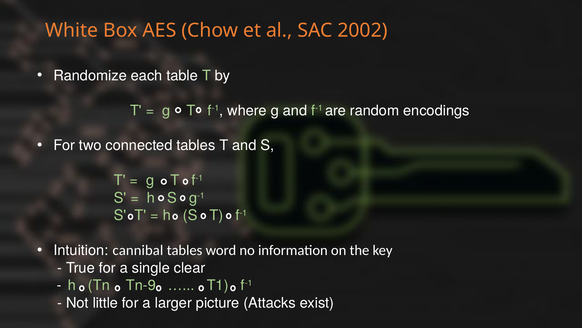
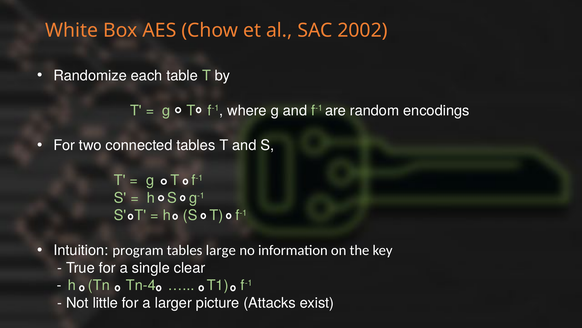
cannibal: cannibal -> program
word: word -> large
Tn-9: Tn-9 -> Tn-4
